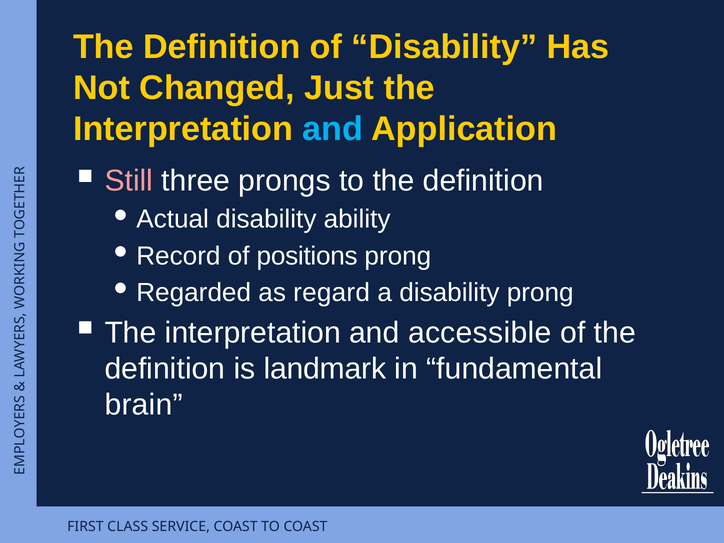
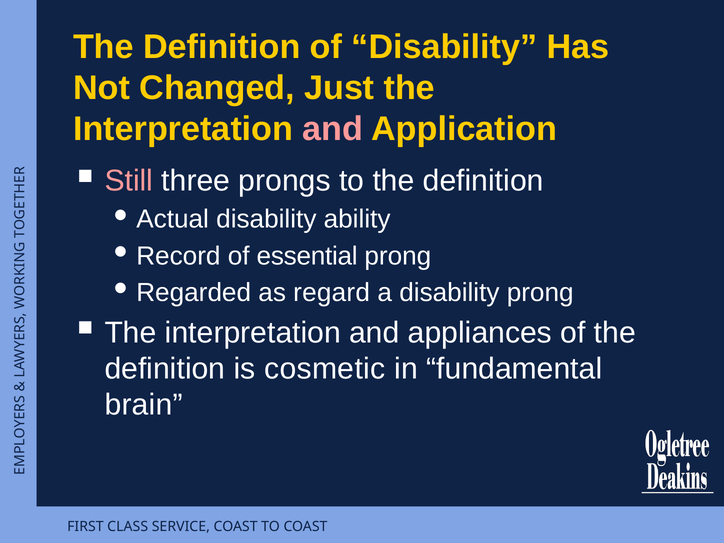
and at (333, 129) colour: light blue -> pink
positions: positions -> essential
accessible: accessible -> appliances
landmark: landmark -> cosmetic
